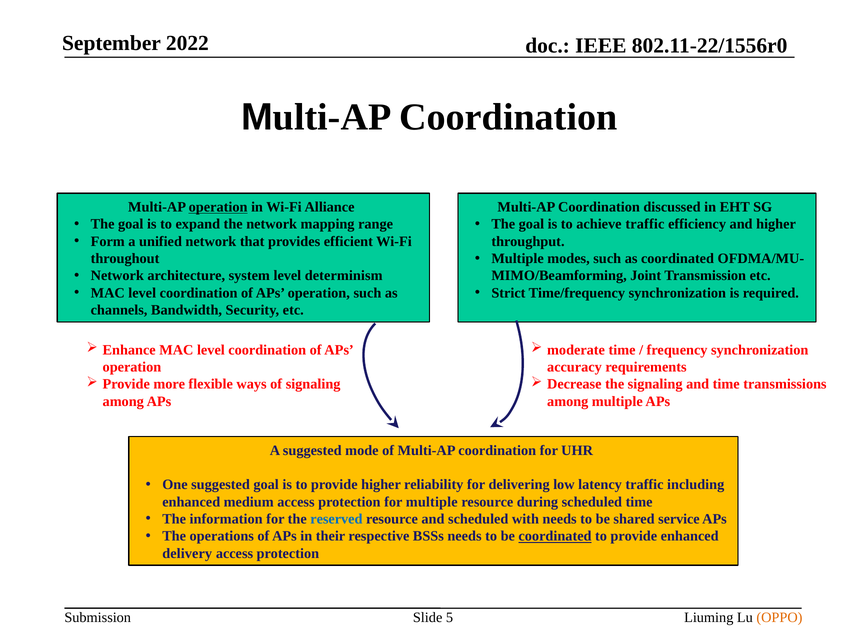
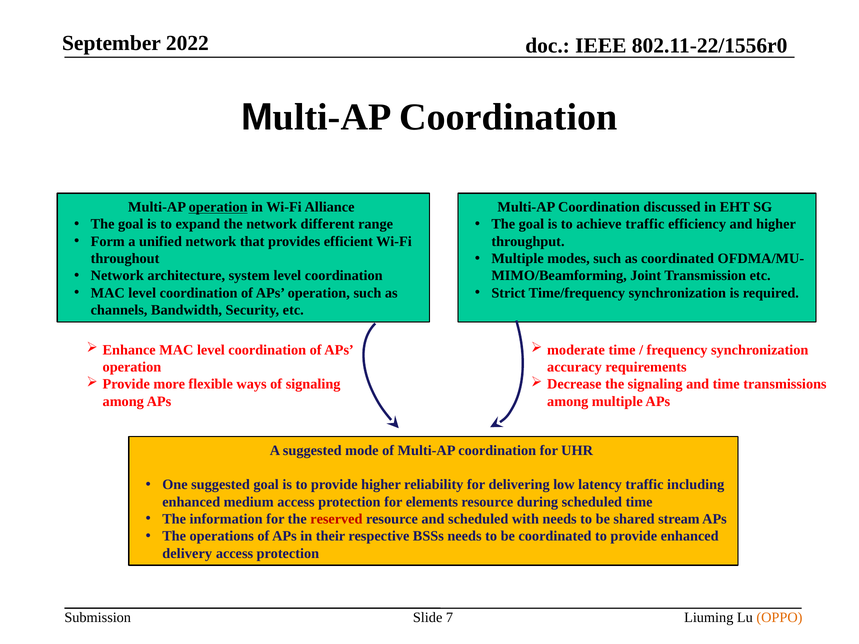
mapping: mapping -> different
system level determinism: determinism -> coordination
for multiple: multiple -> elements
reserved colour: blue -> red
service: service -> stream
coordinated at (555, 536) underline: present -> none
5: 5 -> 7
